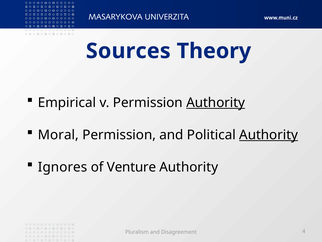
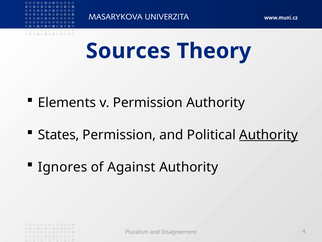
Empirical: Empirical -> Elements
Authority at (216, 102) underline: present -> none
Moral: Moral -> States
Venture: Venture -> Against
